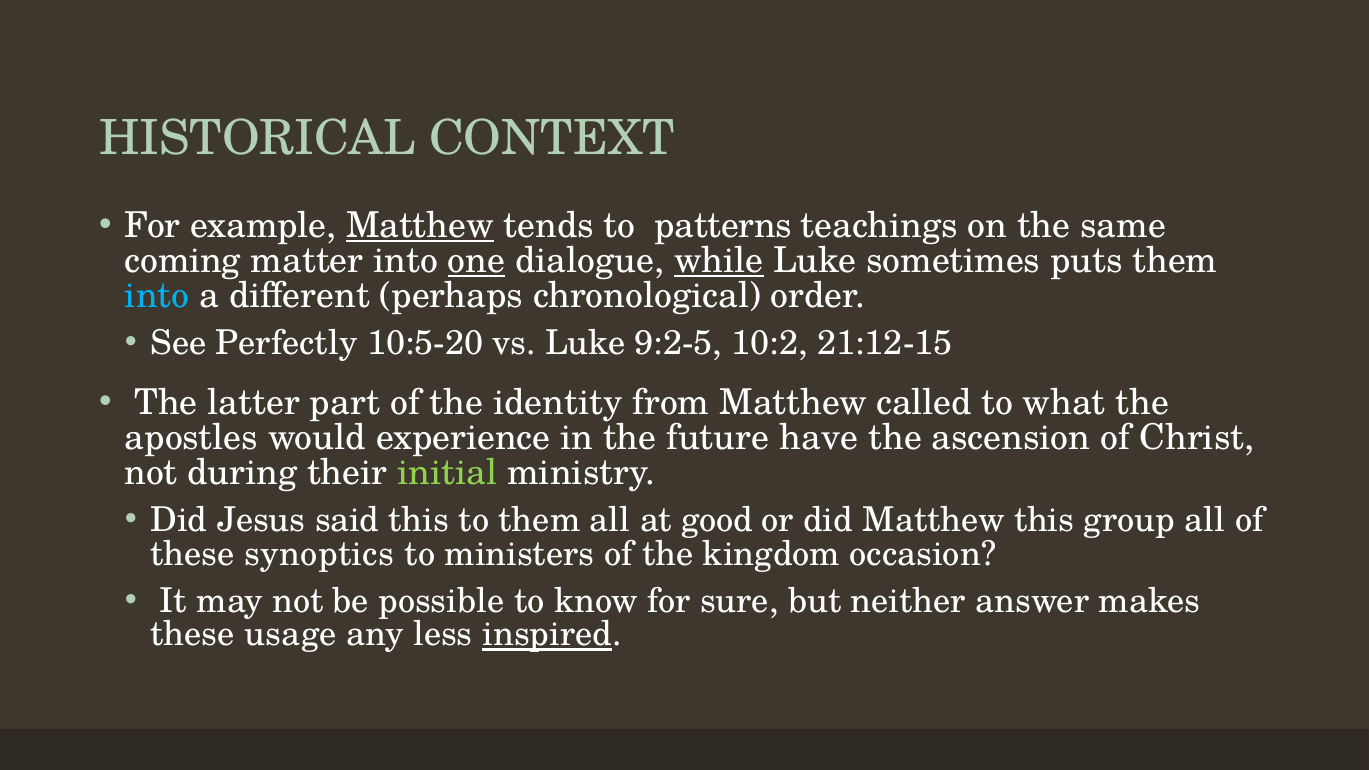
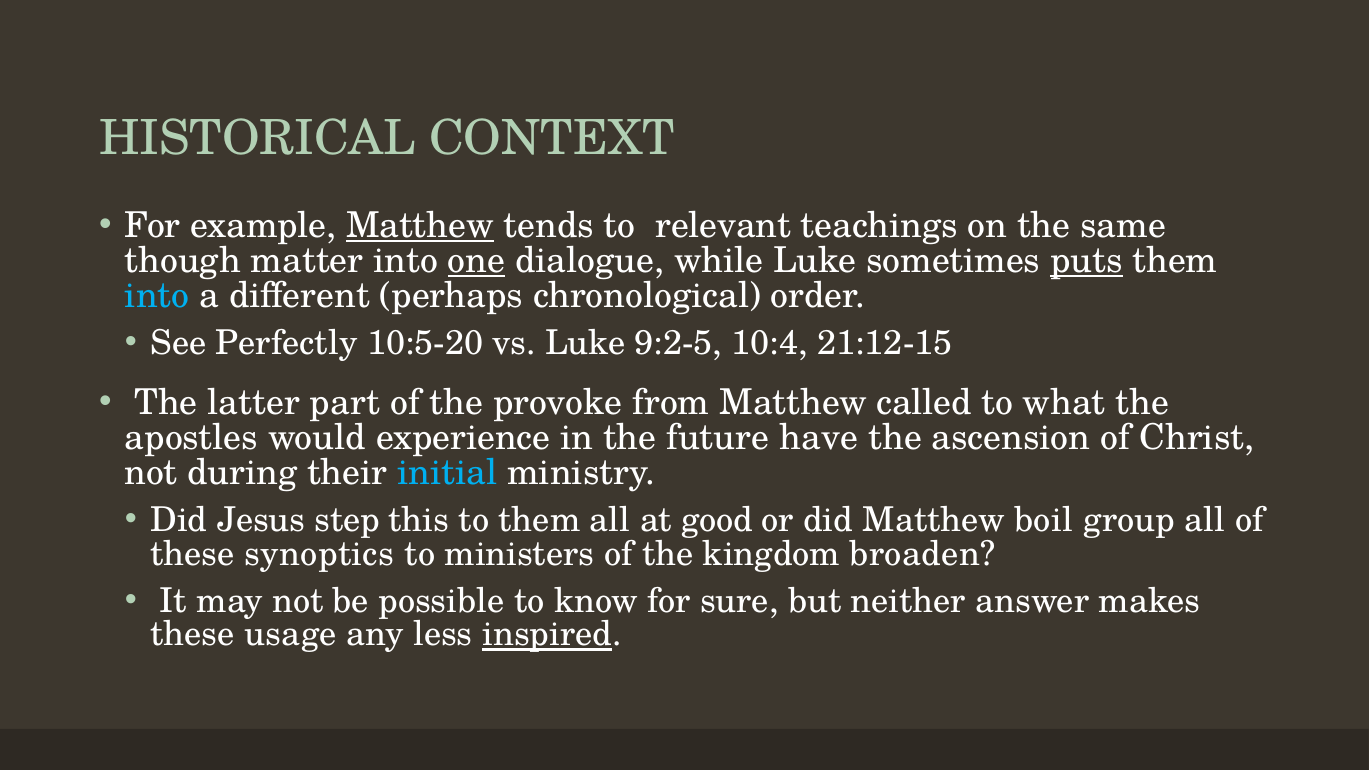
patterns: patterns -> relevant
coming: coming -> though
while underline: present -> none
puts underline: none -> present
10:2: 10:2 -> 10:4
identity: identity -> provoke
initial colour: light green -> light blue
said: said -> step
Matthew this: this -> boil
occasion: occasion -> broaden
